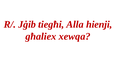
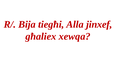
Jġib: Jġib -> Bija
hienji: hienji -> jinxef
